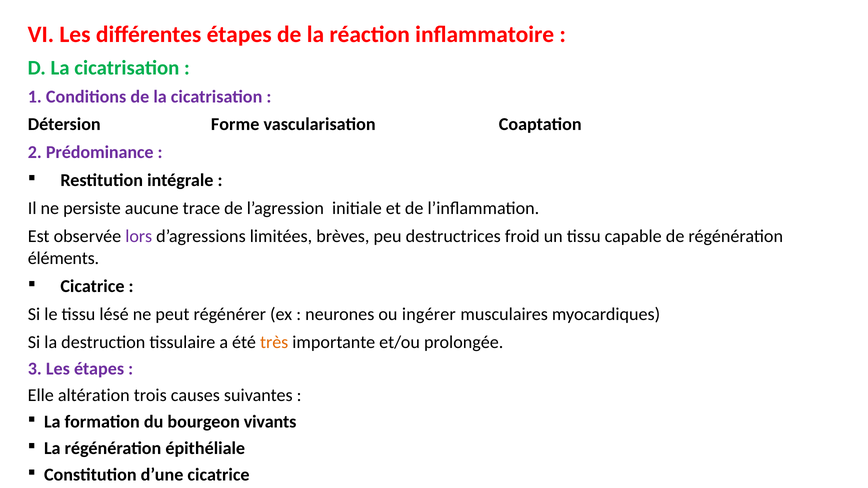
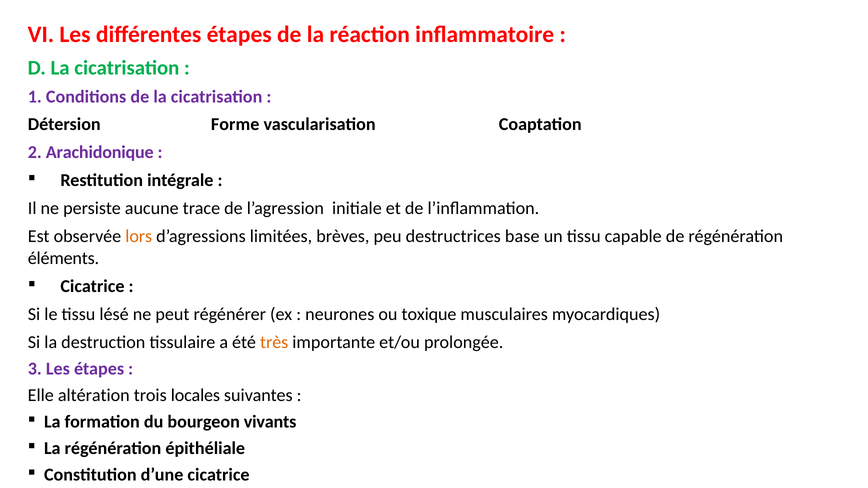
Prédominance: Prédominance -> Arachidonique
lors colour: purple -> orange
froid: froid -> base
ingérer: ingérer -> toxique
causes: causes -> locales
